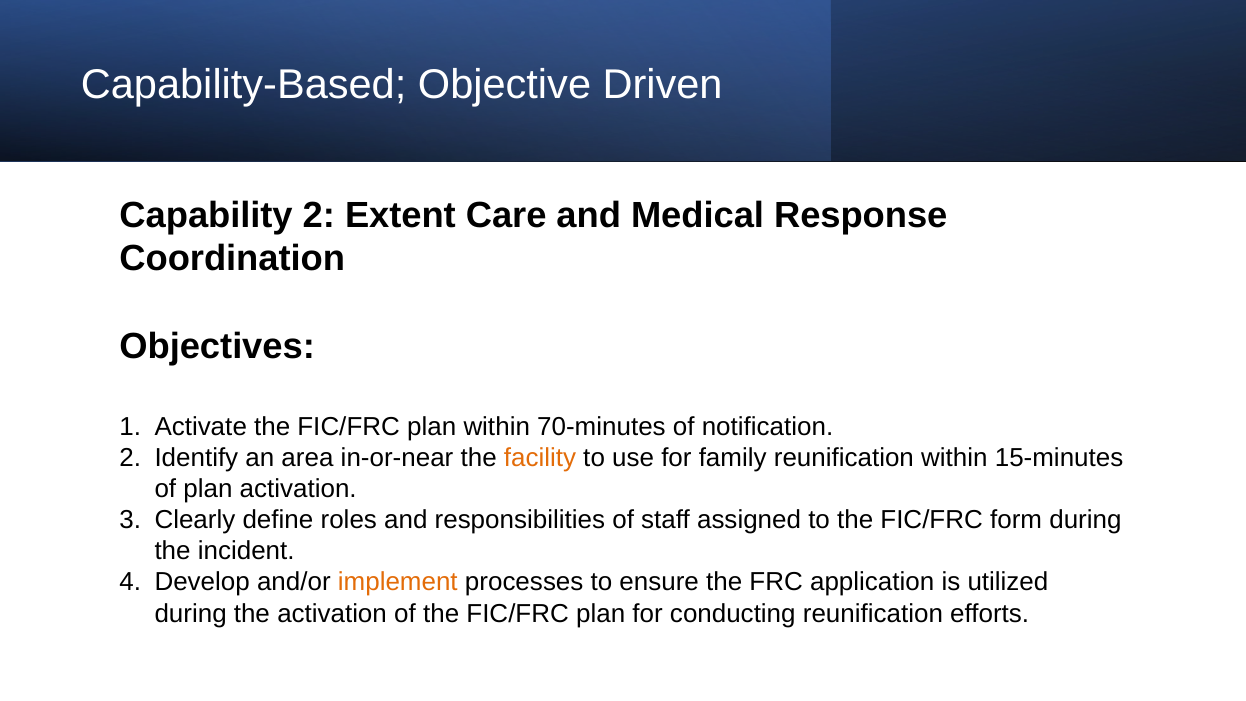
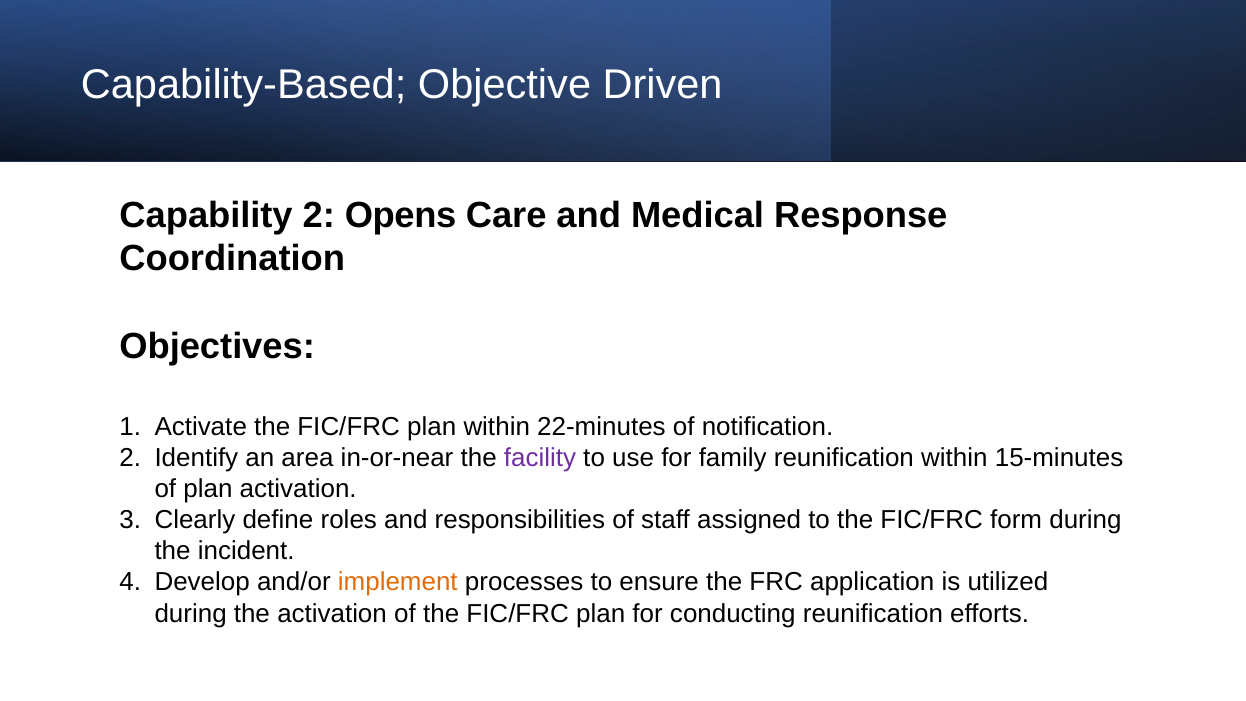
Extent: Extent -> Opens
70-minutes: 70-minutes -> 22-minutes
facility colour: orange -> purple
